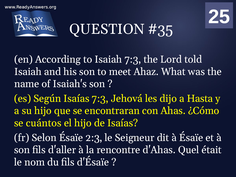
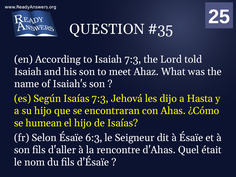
cuántos: cuántos -> humean
2:3: 2:3 -> 6:3
